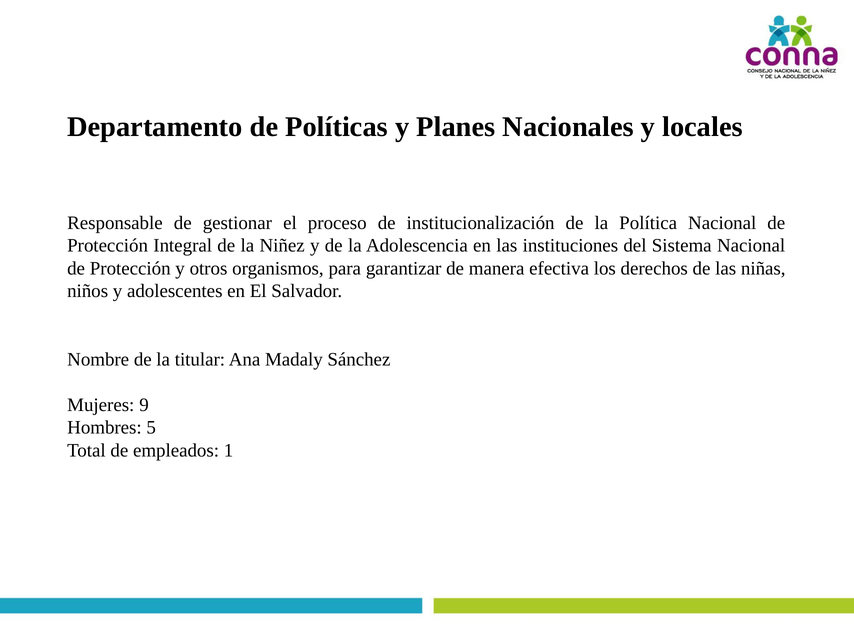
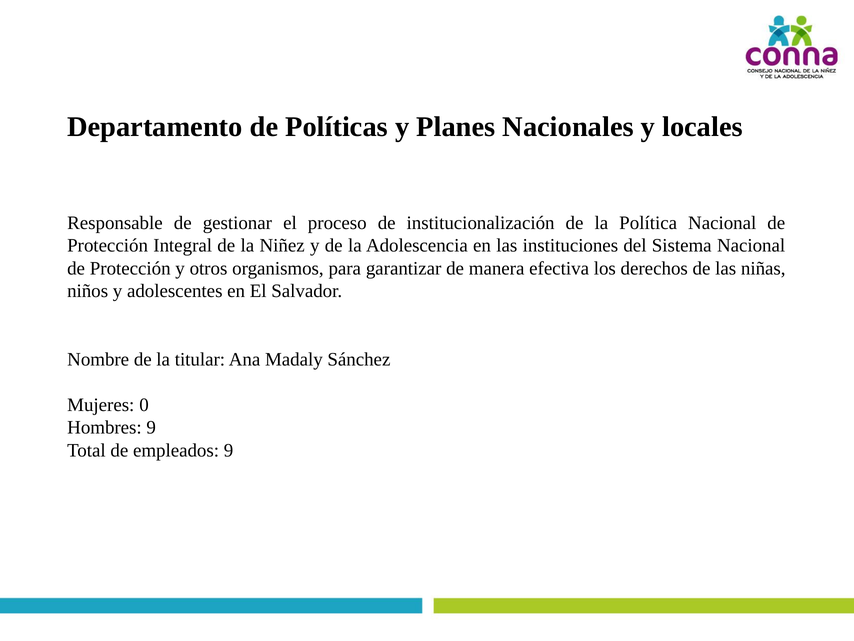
9: 9 -> 0
Hombres 5: 5 -> 9
empleados 1: 1 -> 9
